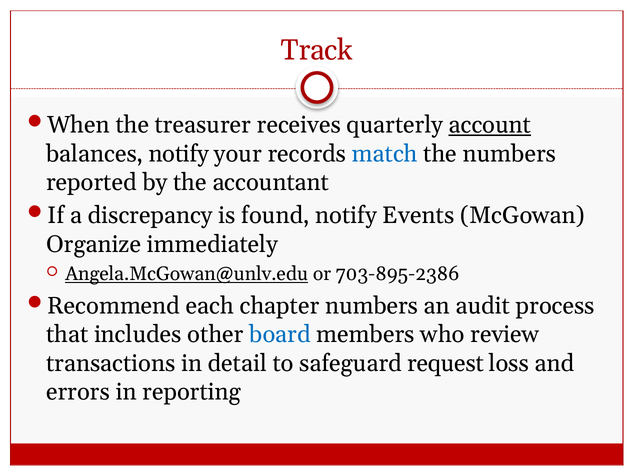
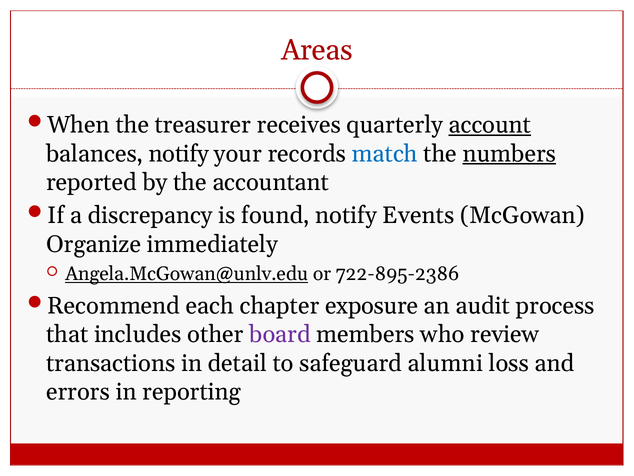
Track: Track -> Areas
numbers at (509, 153) underline: none -> present
703-895-2386: 703-895-2386 -> 722-895-2386
chapter numbers: numbers -> exposure
board colour: blue -> purple
request: request -> alumni
